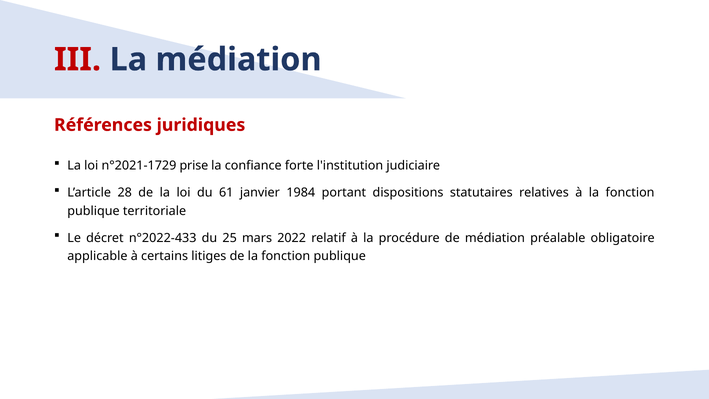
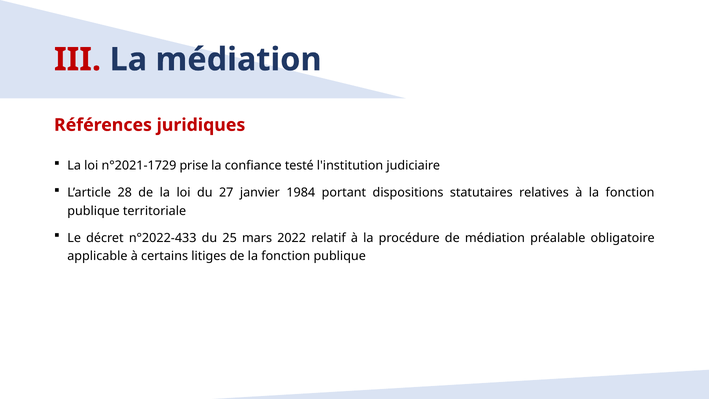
forte: forte -> testé
61: 61 -> 27
